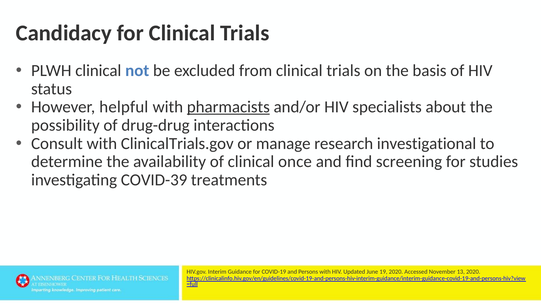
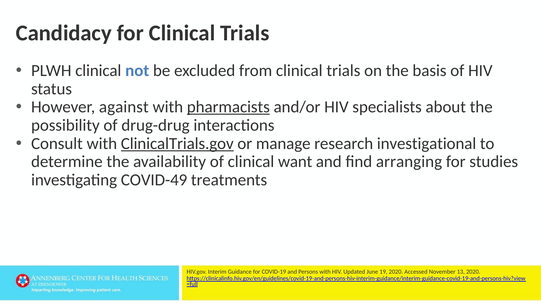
helpful: helpful -> against
ClinicalTrials.gov underline: none -> present
once: once -> want
screening: screening -> arranging
COVID-39: COVID-39 -> COVID-49
